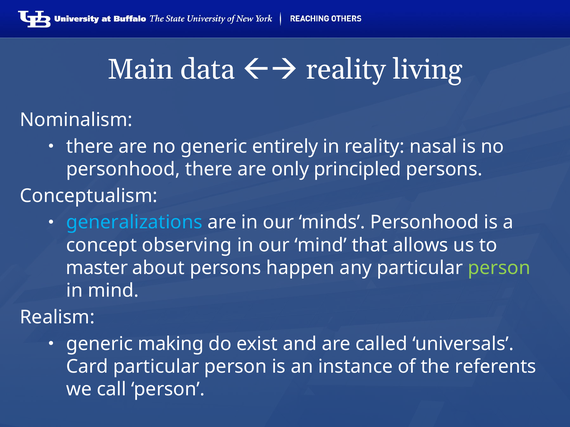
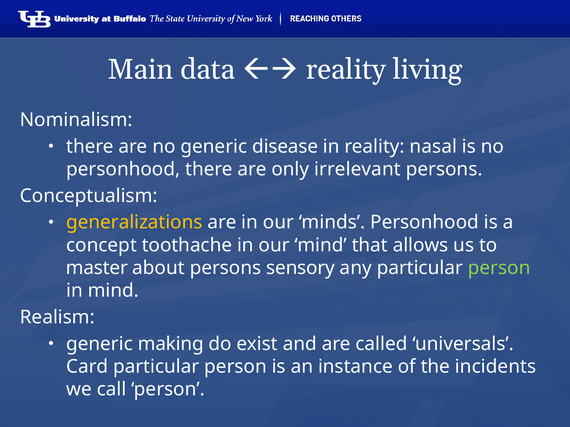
entirely: entirely -> disease
principled: principled -> irrelevant
generalizations colour: light blue -> yellow
observing: observing -> toothache
happen: happen -> sensory
referents: referents -> incidents
